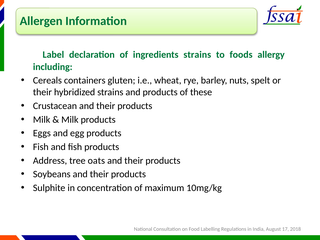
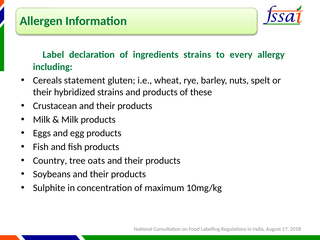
foods: foods -> every
containers: containers -> statement
Address: Address -> Country
